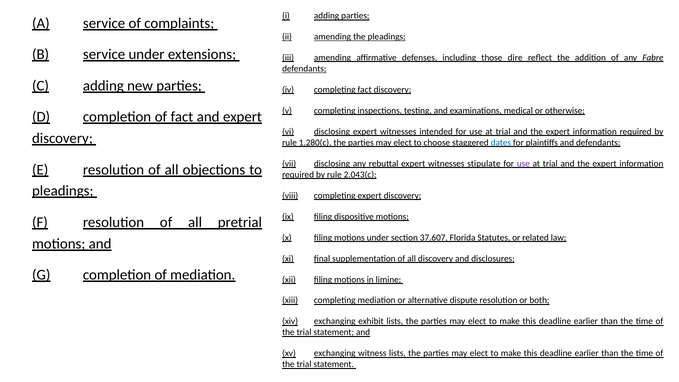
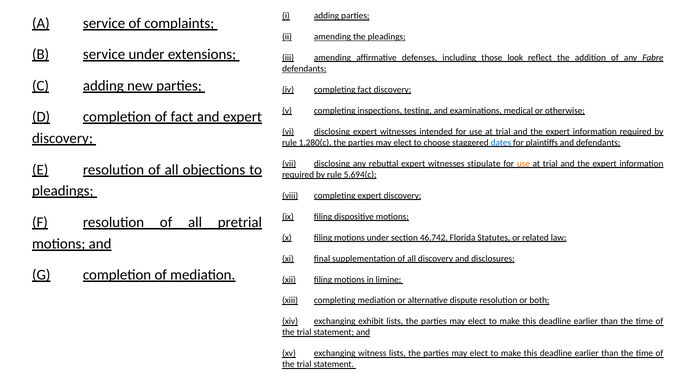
dire: dire -> look
use at (523, 164) colour: purple -> orange
2.043(c: 2.043(c -> 5.694(c
37.607: 37.607 -> 46.742
